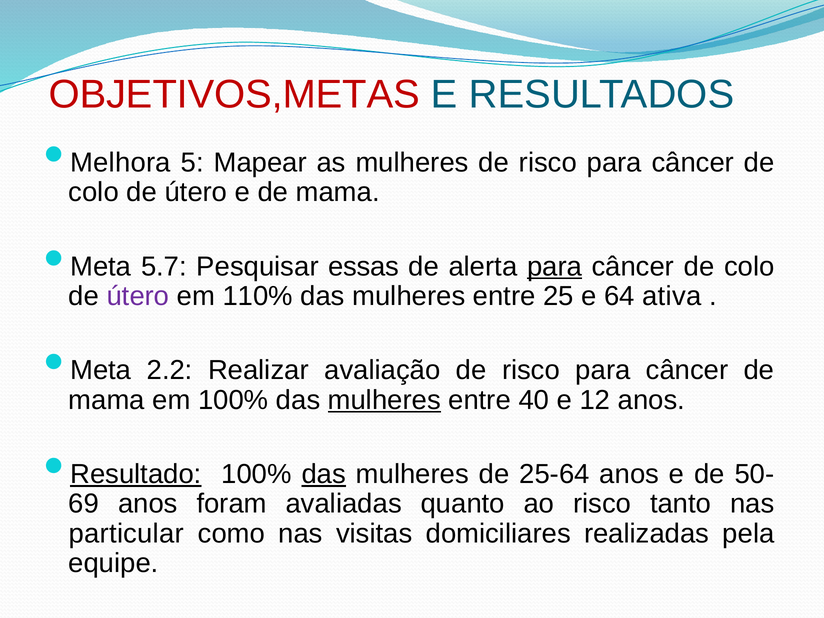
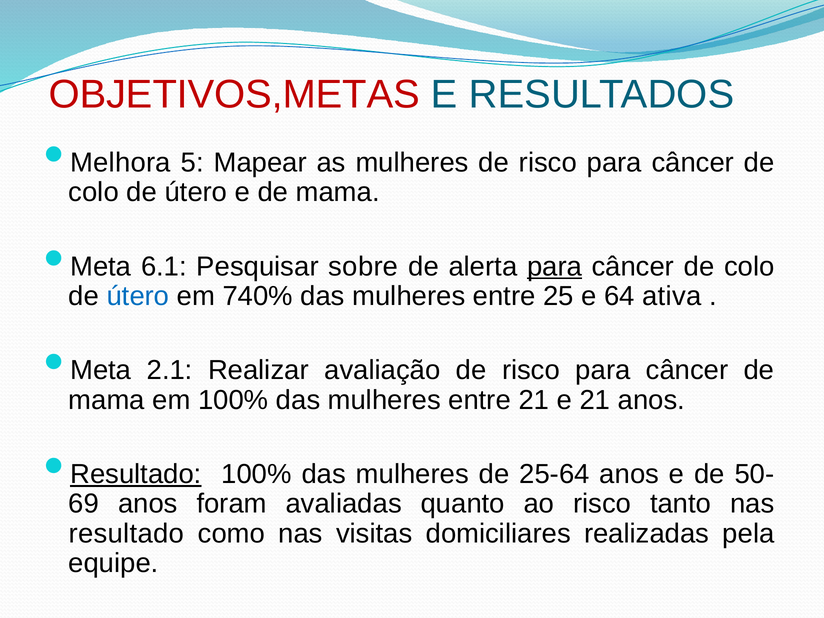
5.7: 5.7 -> 6.1
essas: essas -> sobre
útero at (138, 296) colour: purple -> blue
110%: 110% -> 740%
2.2: 2.2 -> 2.1
mulheres at (384, 400) underline: present -> none
entre 40: 40 -> 21
e 12: 12 -> 21
das at (324, 474) underline: present -> none
particular at (126, 533): particular -> resultado
